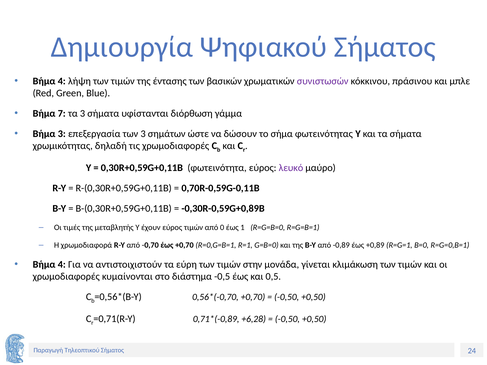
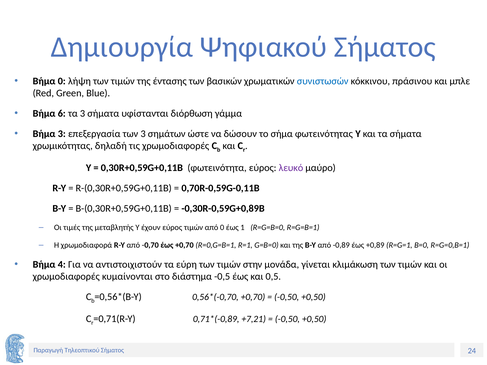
4 at (62, 81): 4 -> 0
συνιστωσών colour: purple -> blue
7: 7 -> 6
+6,28: +6,28 -> +7,21
